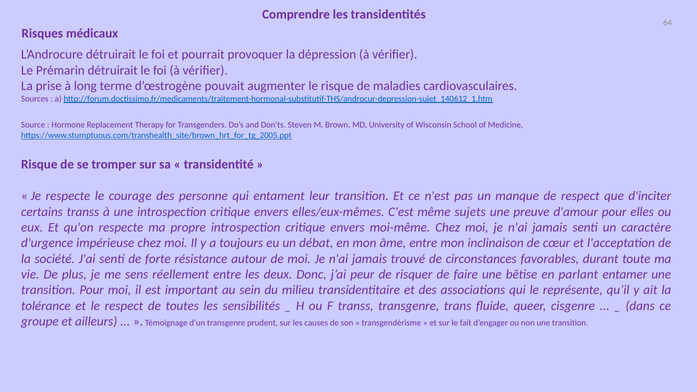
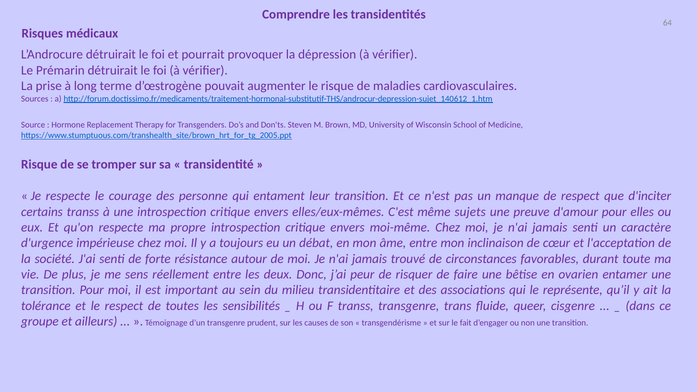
parlant: parlant -> ovarien
